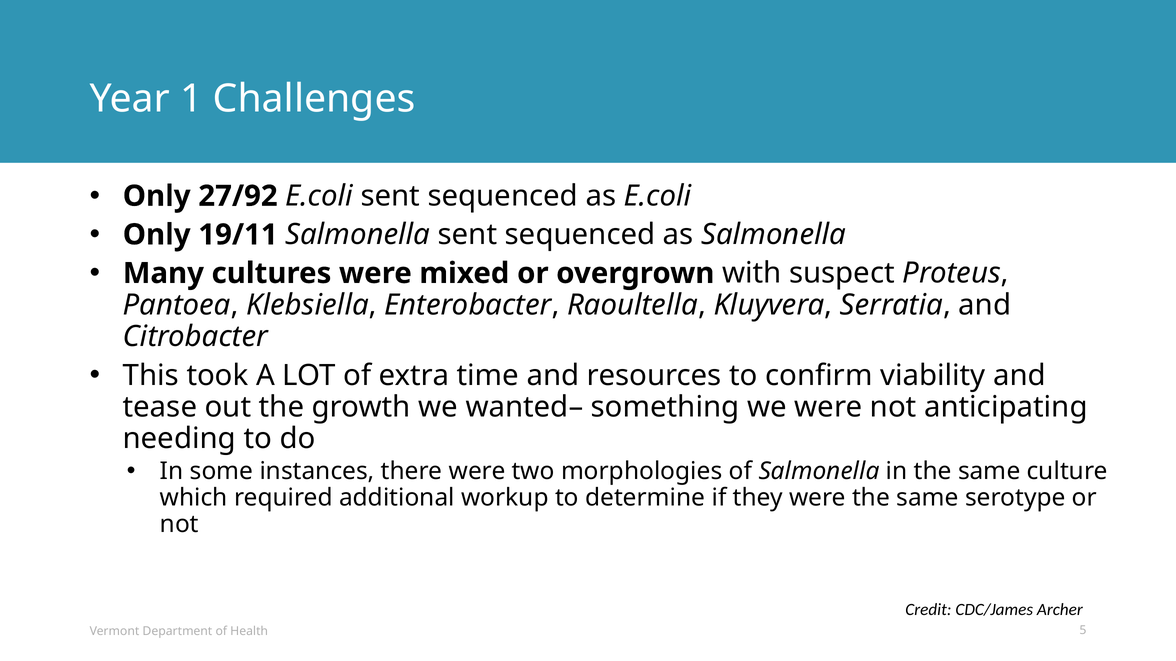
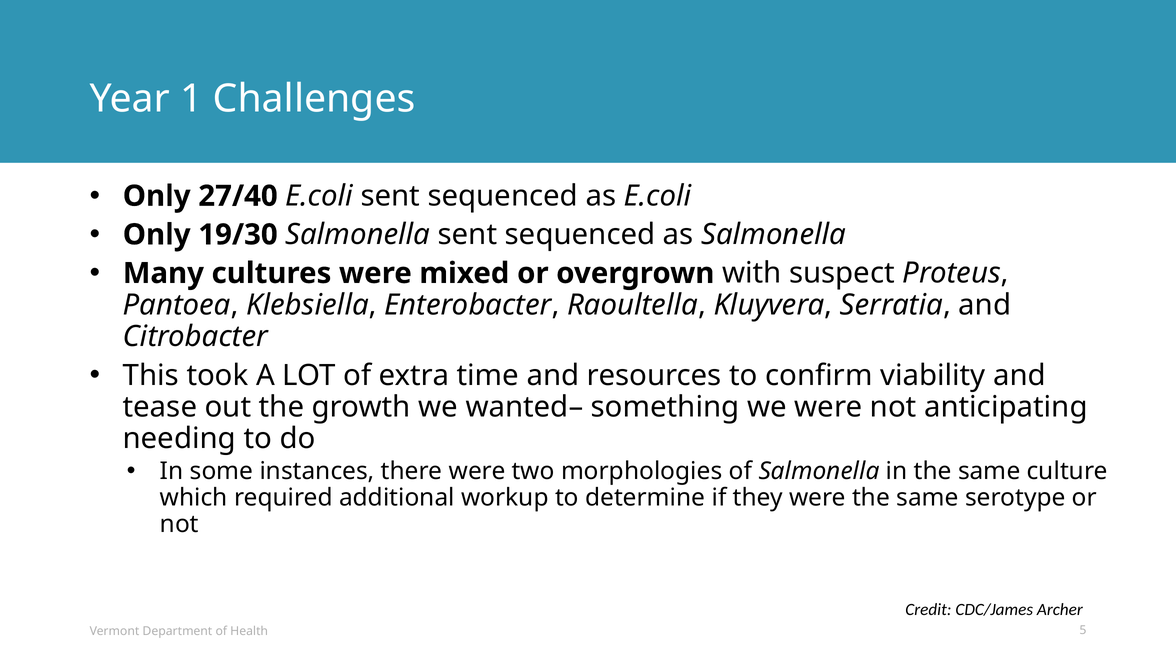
27/92: 27/92 -> 27/40
19/11: 19/11 -> 19/30
